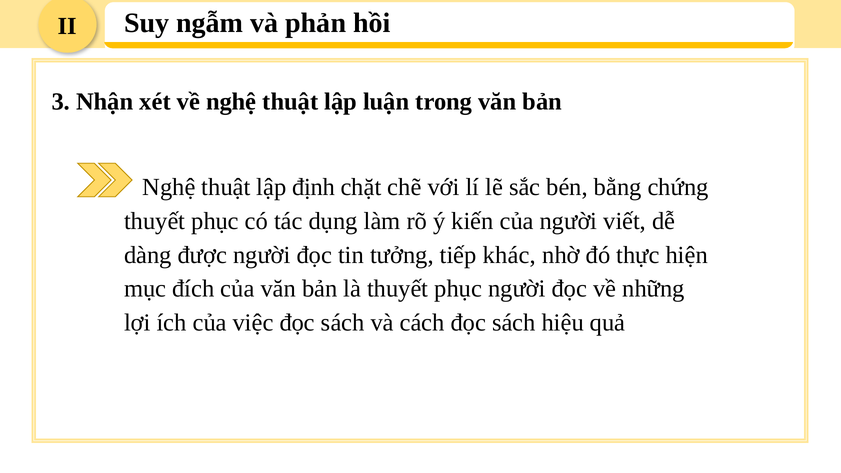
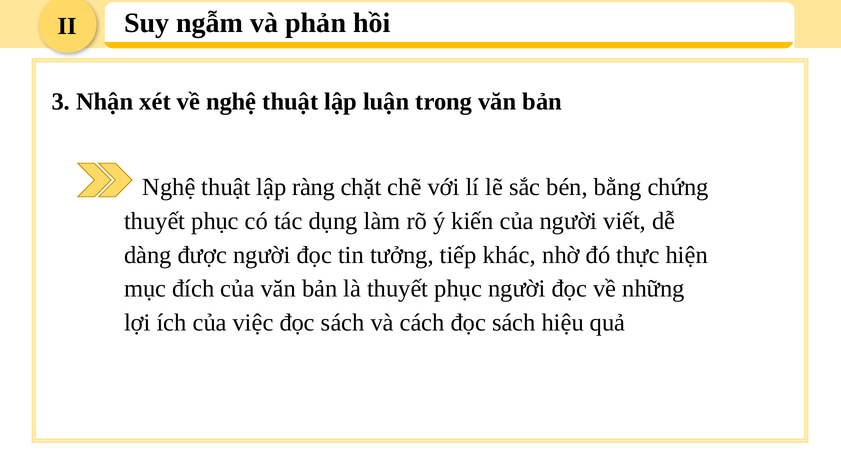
định: định -> ràng
